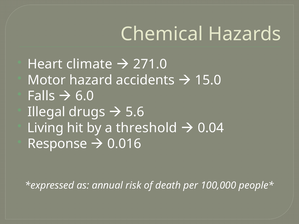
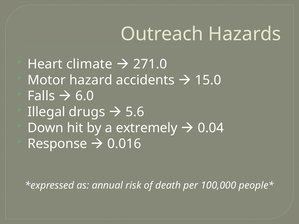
Chemical: Chemical -> Outreach
Living: Living -> Down
threshold: threshold -> extremely
